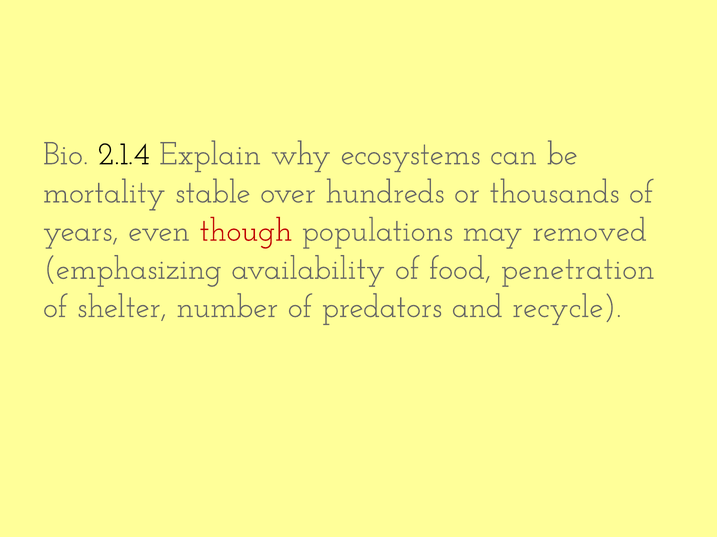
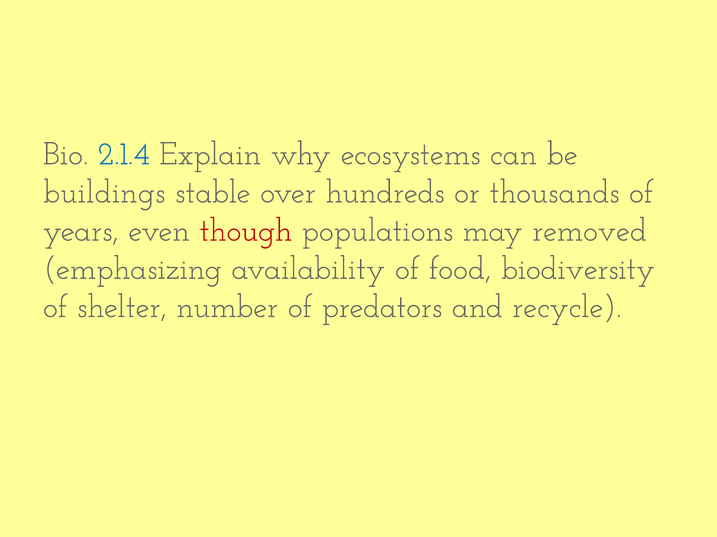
2.1.4 colour: black -> blue
mortality: mortality -> buildings
penetration: penetration -> biodiversity
